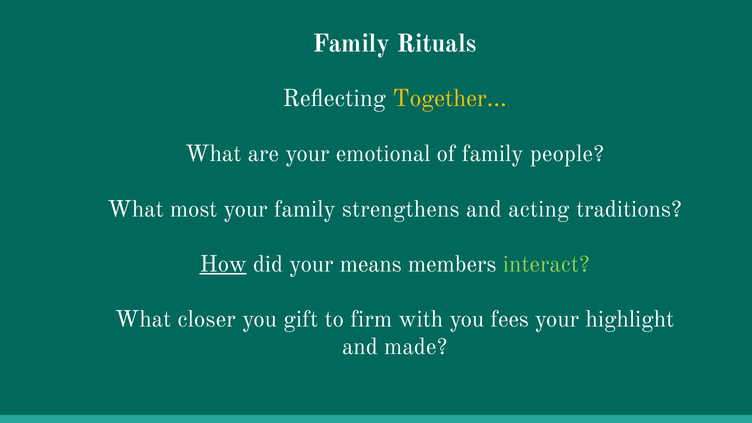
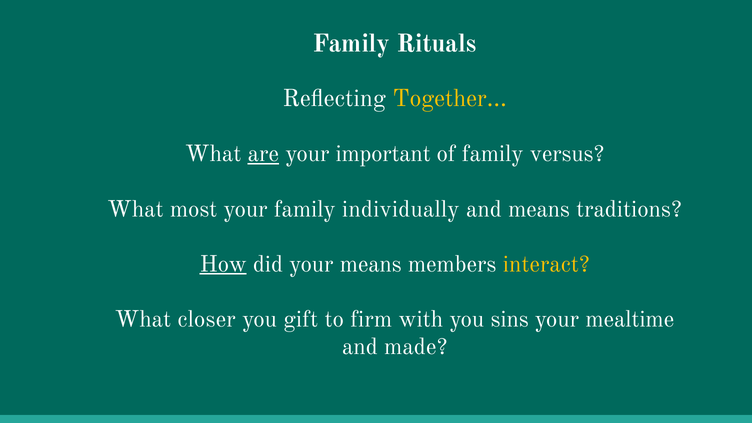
are underline: none -> present
emotional: emotional -> important
people: people -> versus
strengthens: strengthens -> individually
and acting: acting -> means
interact colour: light green -> yellow
fees: fees -> sins
highlight: highlight -> mealtime
